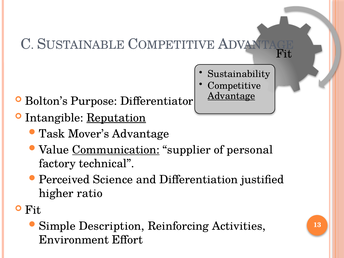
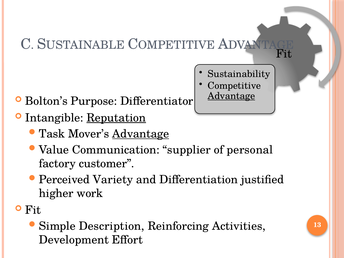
Advantage at (141, 134) underline: none -> present
Communication underline: present -> none
technical: technical -> customer
Science: Science -> Variety
ratio: ratio -> work
Environment: Environment -> Development
